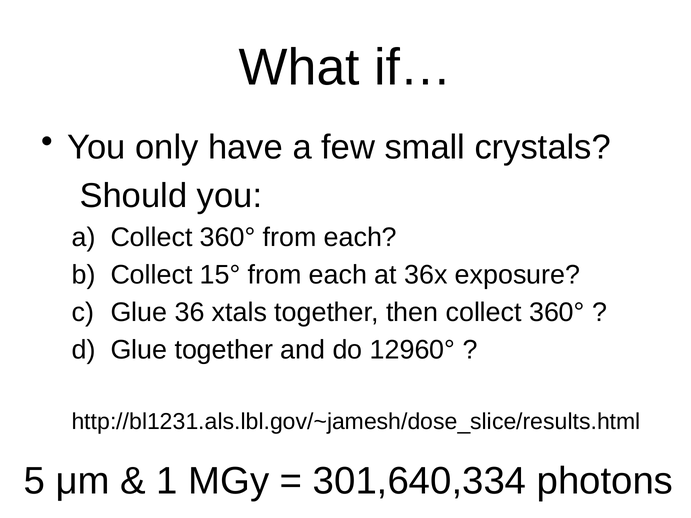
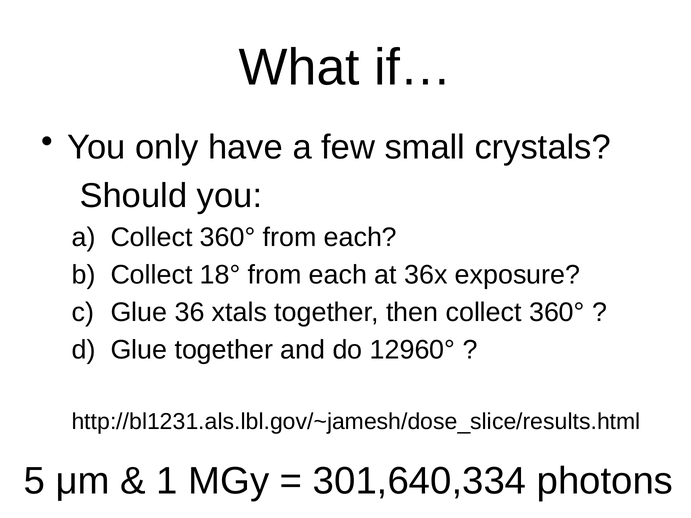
15°: 15° -> 18°
